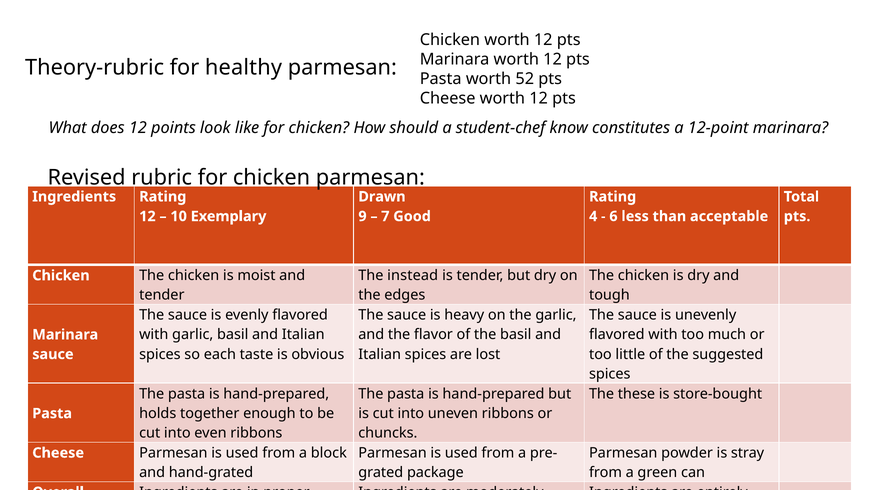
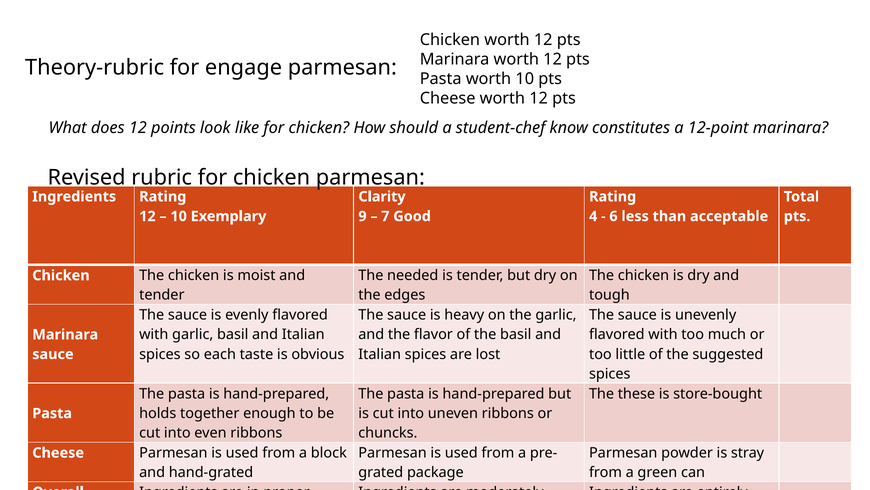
healthy: healthy -> engage
worth 52: 52 -> 10
Drawn: Drawn -> Clarity
instead: instead -> needed
